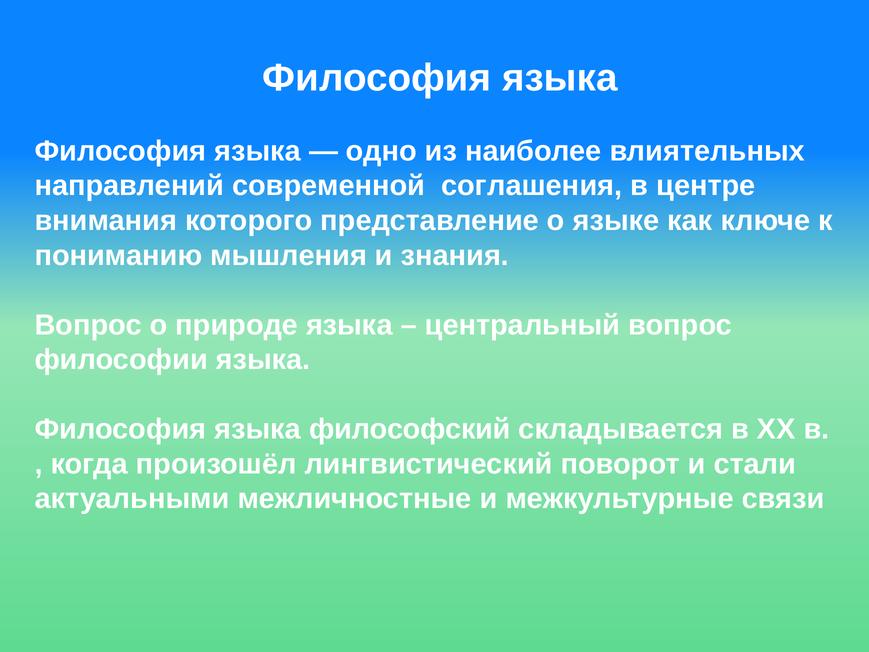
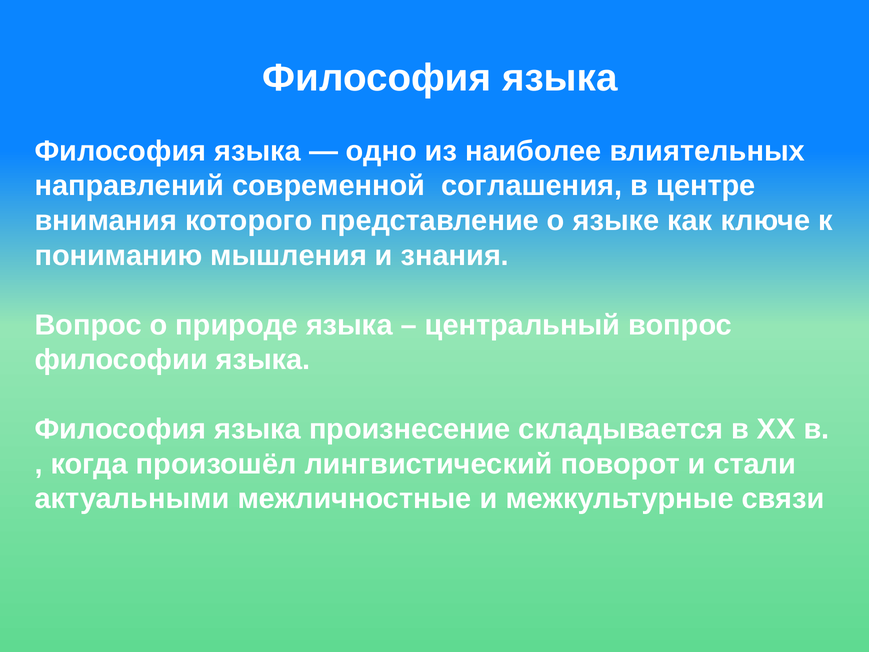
философский: философский -> произнесение
